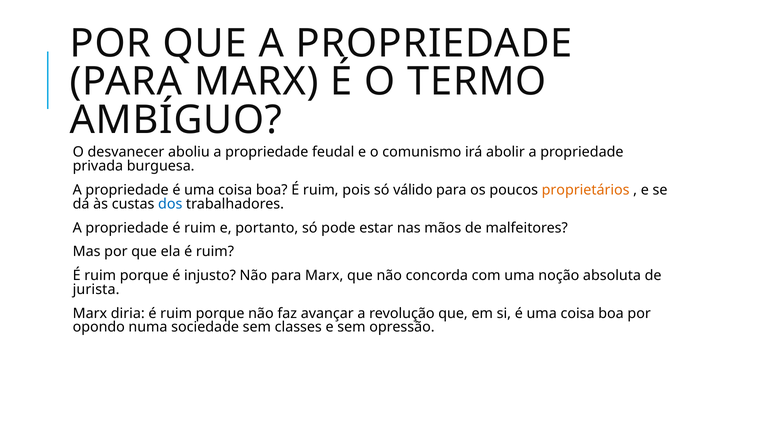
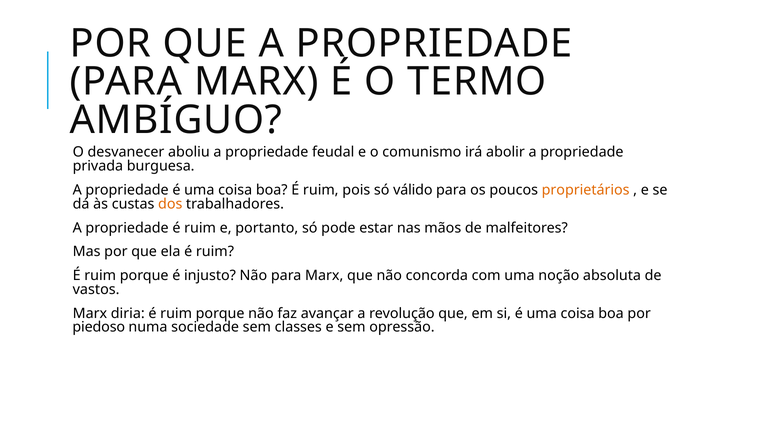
dos colour: blue -> orange
jurista: jurista -> vastos
opondo: opondo -> piedoso
